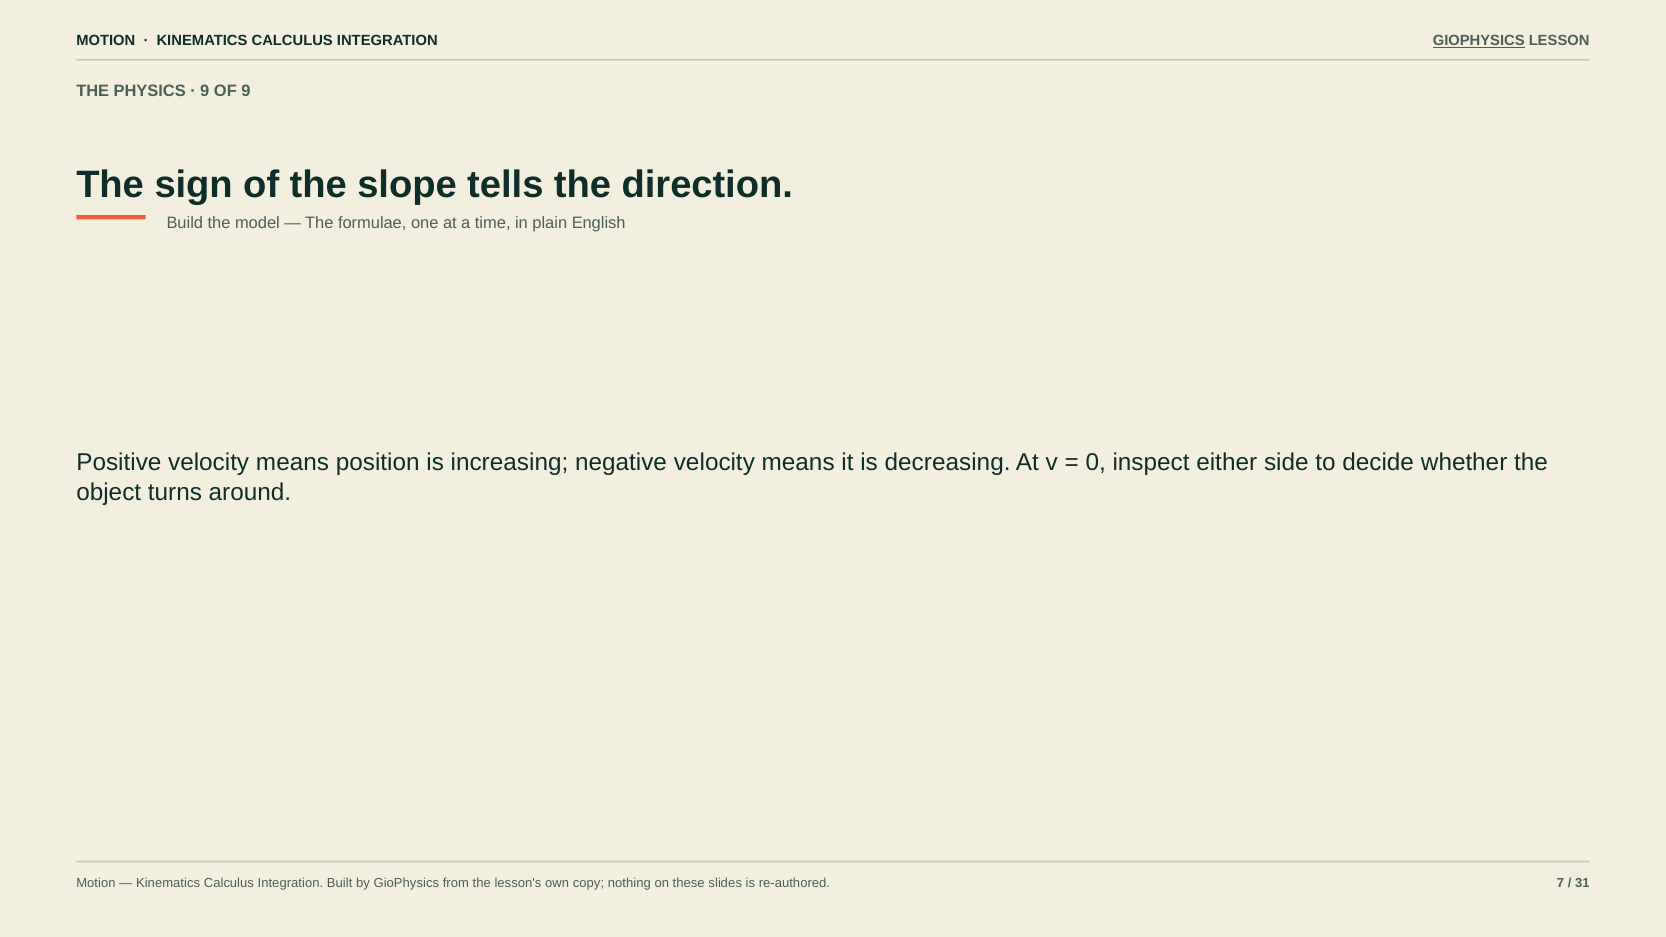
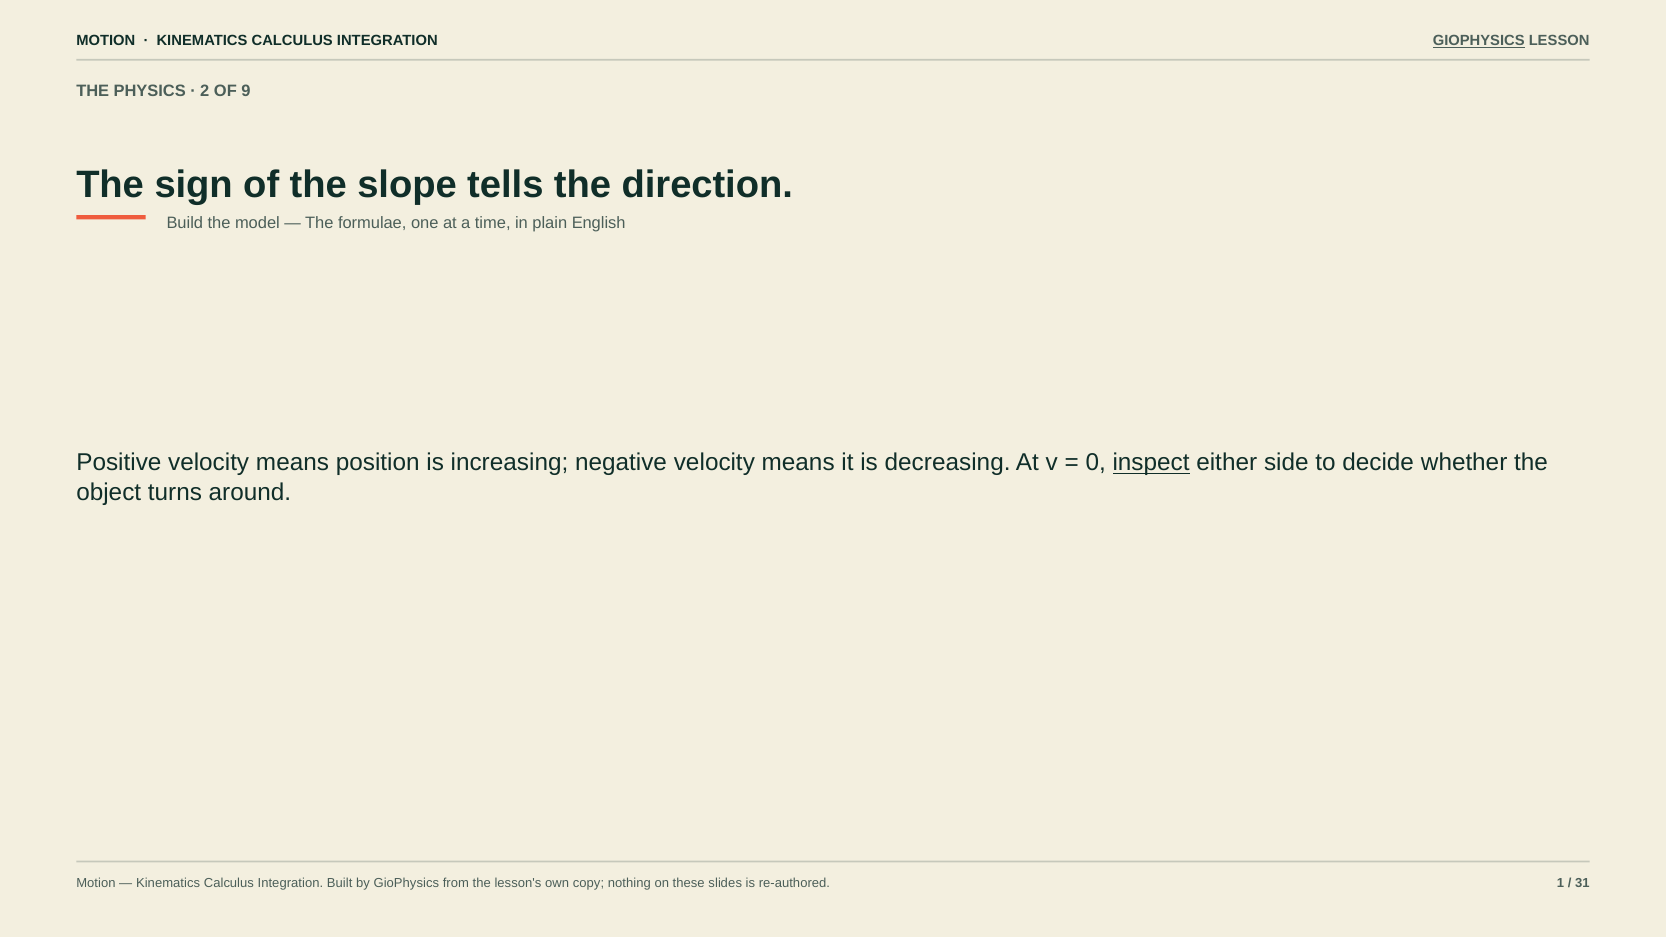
9 at (205, 91): 9 -> 2
inspect underline: none -> present
7: 7 -> 1
